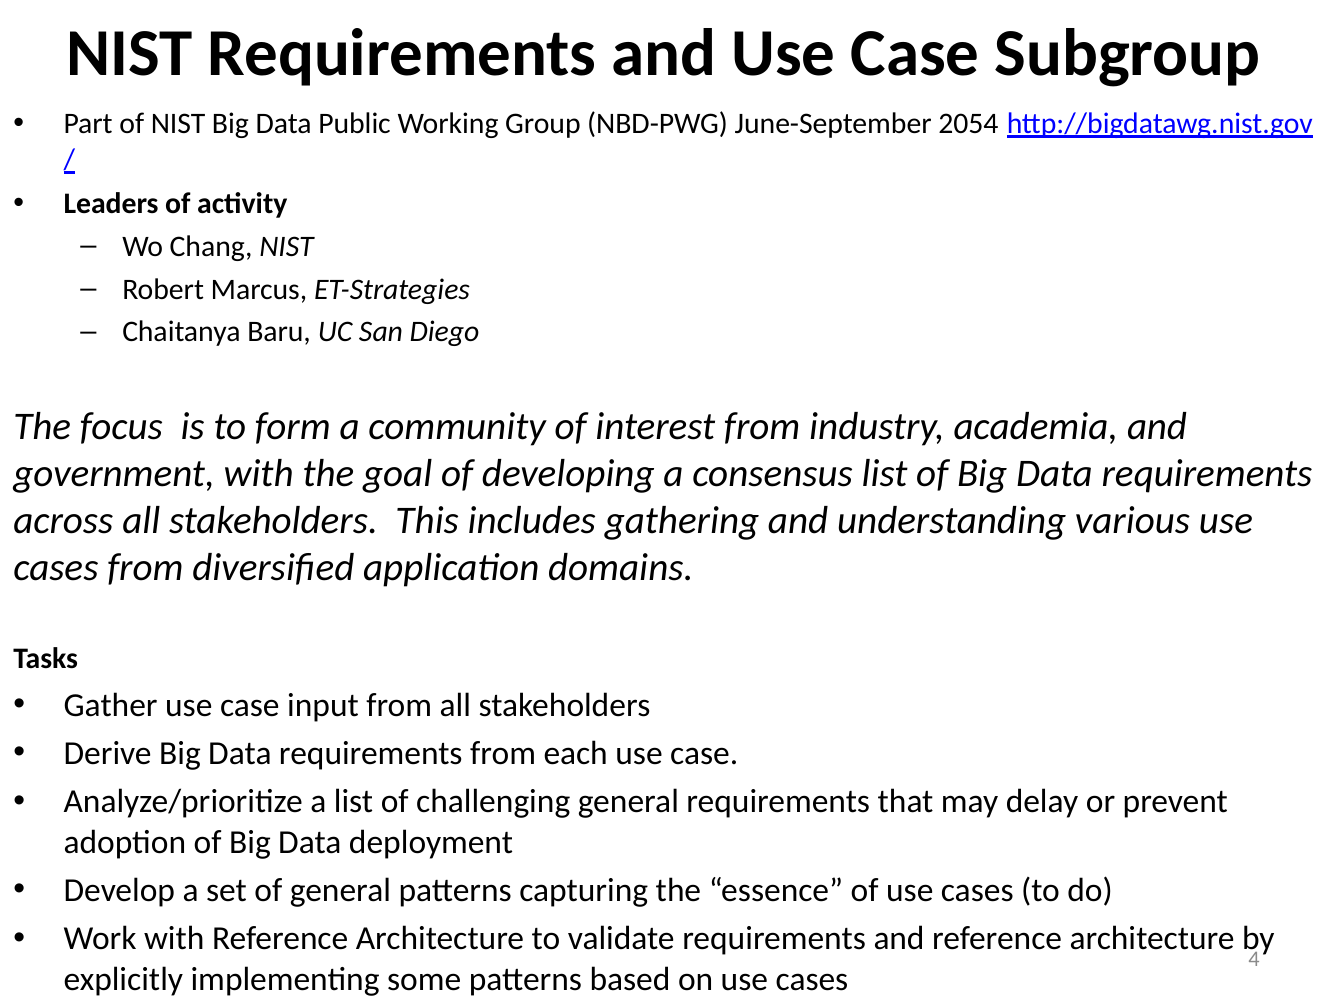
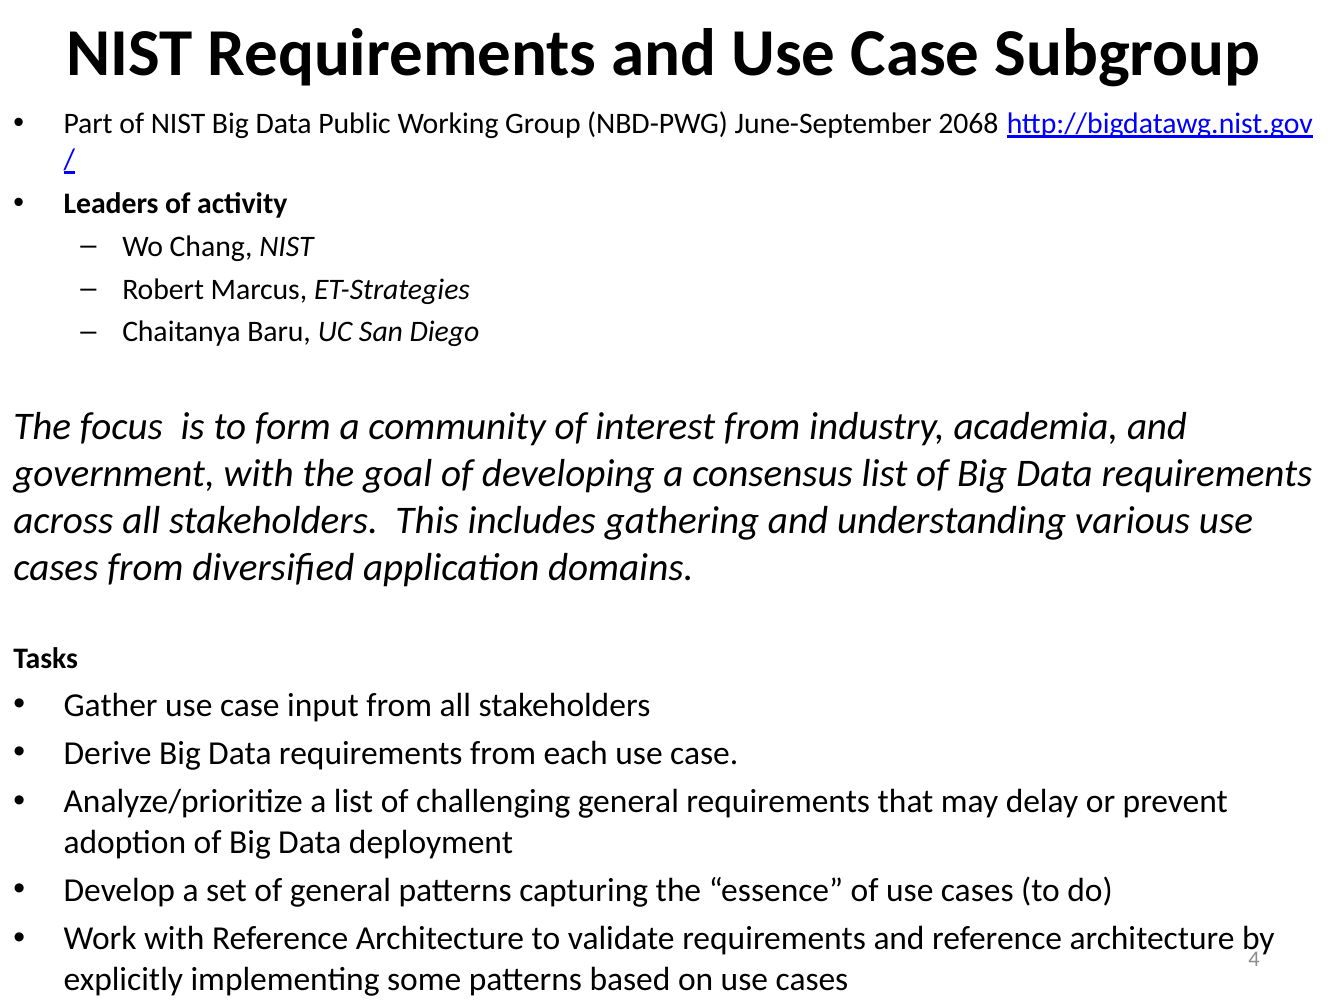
2054: 2054 -> 2068
